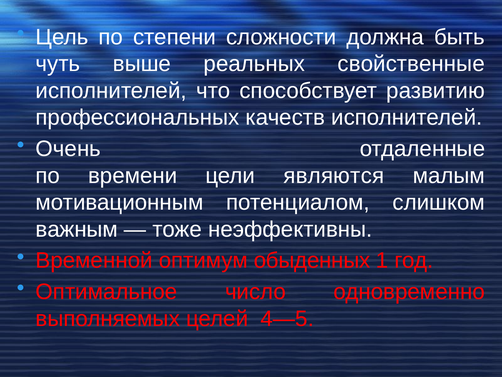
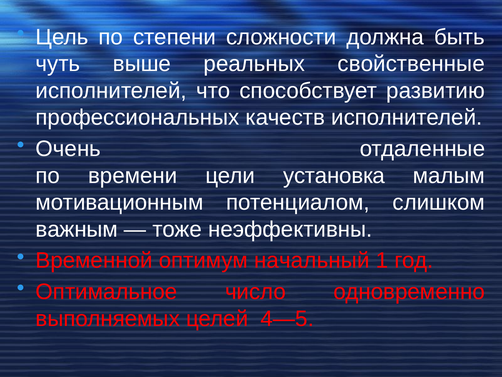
являются: являются -> установка
обыденных: обыденных -> начальный
